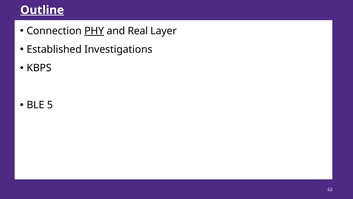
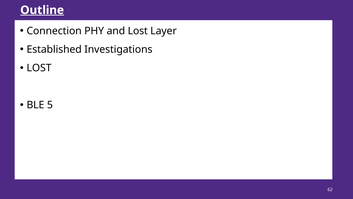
PHY underline: present -> none
and Real: Real -> Lost
KBPS at (39, 68): KBPS -> LOST
